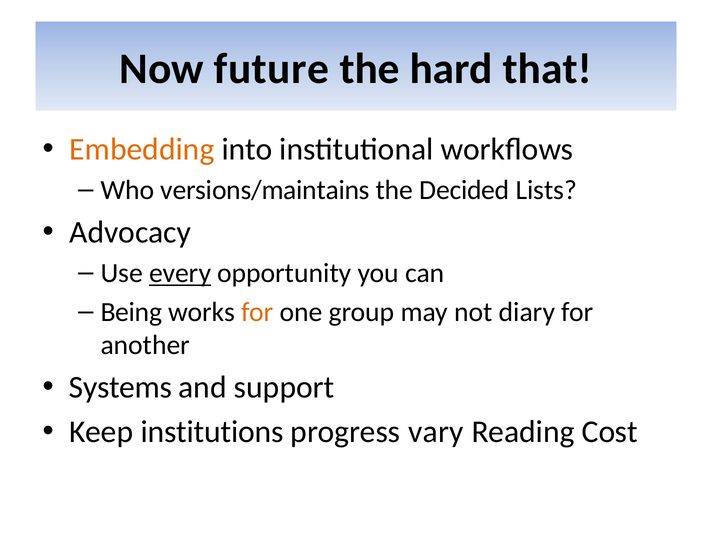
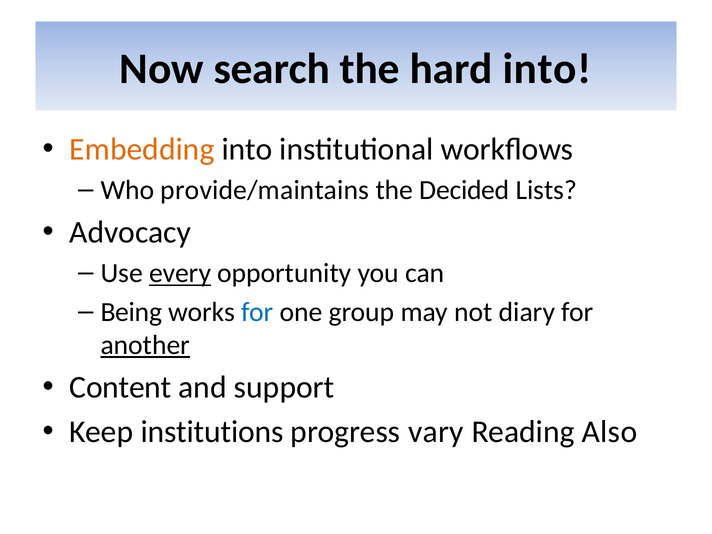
future: future -> search
hard that: that -> into
versions/maintains: versions/maintains -> provide/maintains
for at (257, 312) colour: orange -> blue
another underline: none -> present
Systems: Systems -> Content
Cost: Cost -> Also
